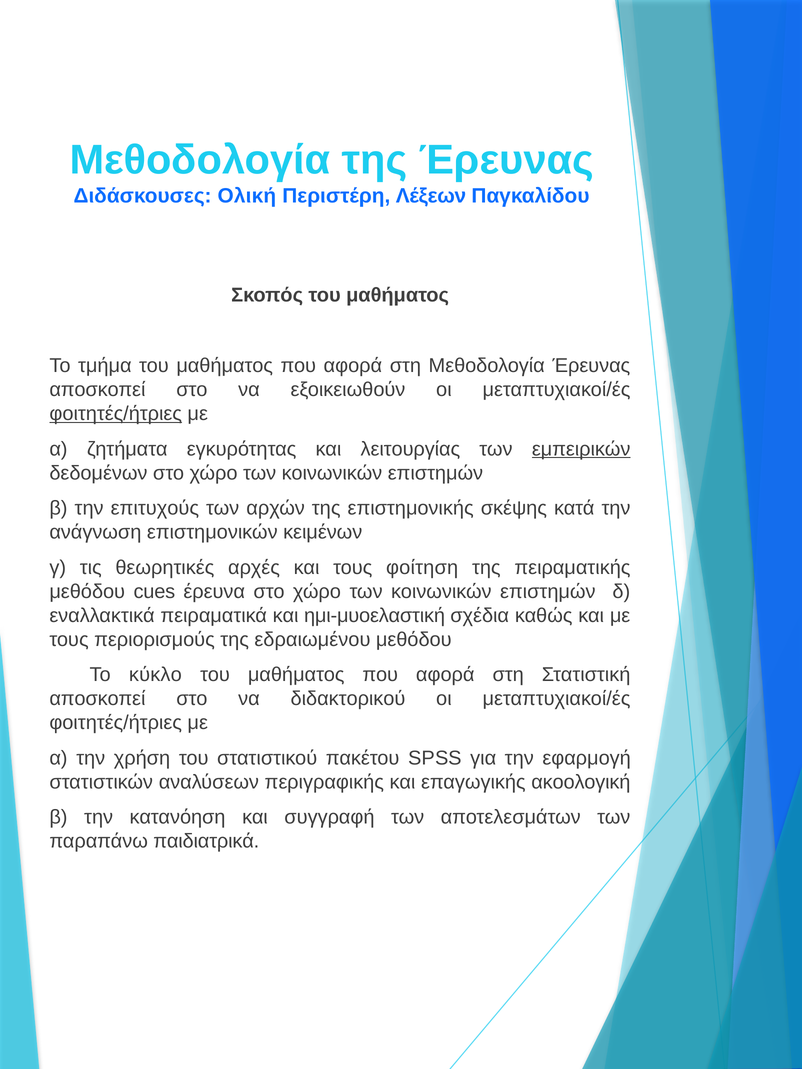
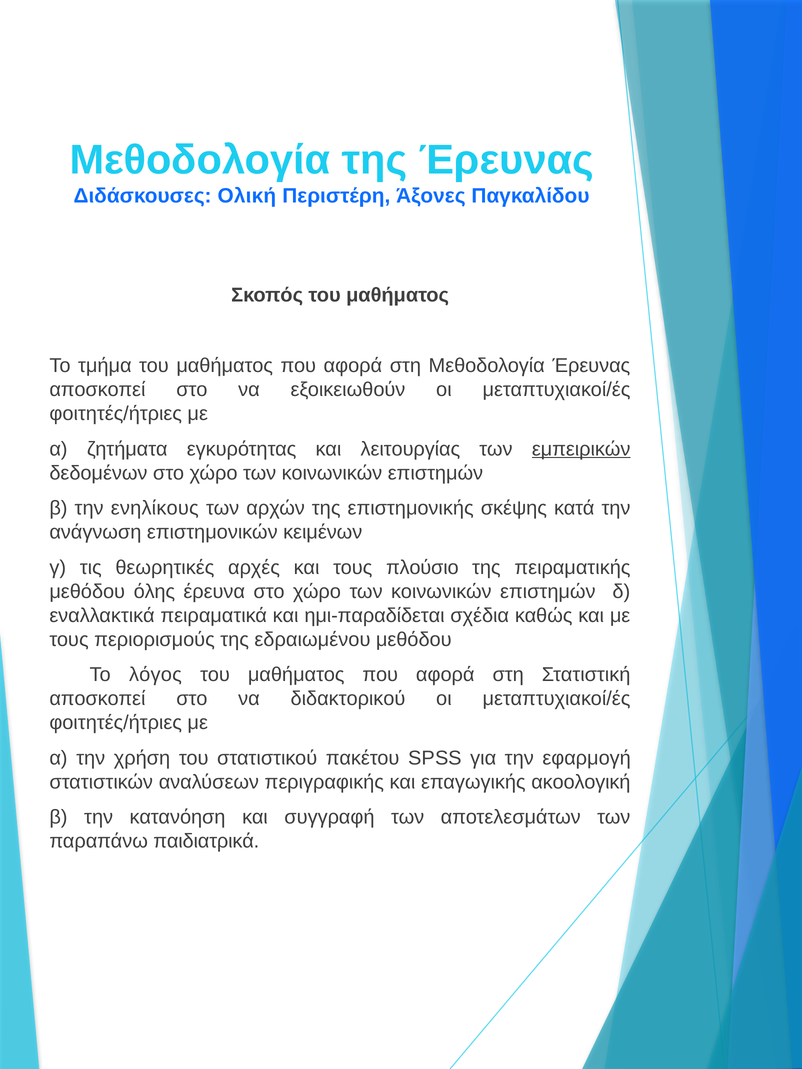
Λέξεων: Λέξεων -> Άξονες
φοιτητές/ήτριες at (116, 414) underline: present -> none
επιτυχούς: επιτυχούς -> ενηλίκους
φοίτηση: φοίτηση -> πλούσιο
cues: cues -> όλης
ημι-μυοελαστική: ημι-μυοελαστική -> ημι-παραδίδεται
κύκλο: κύκλο -> λόγος
